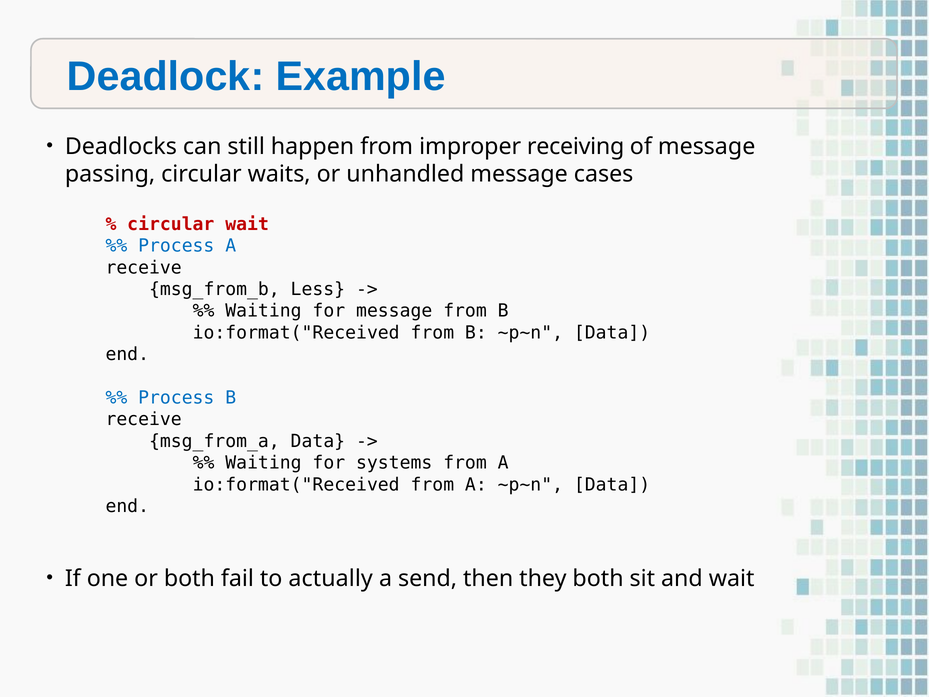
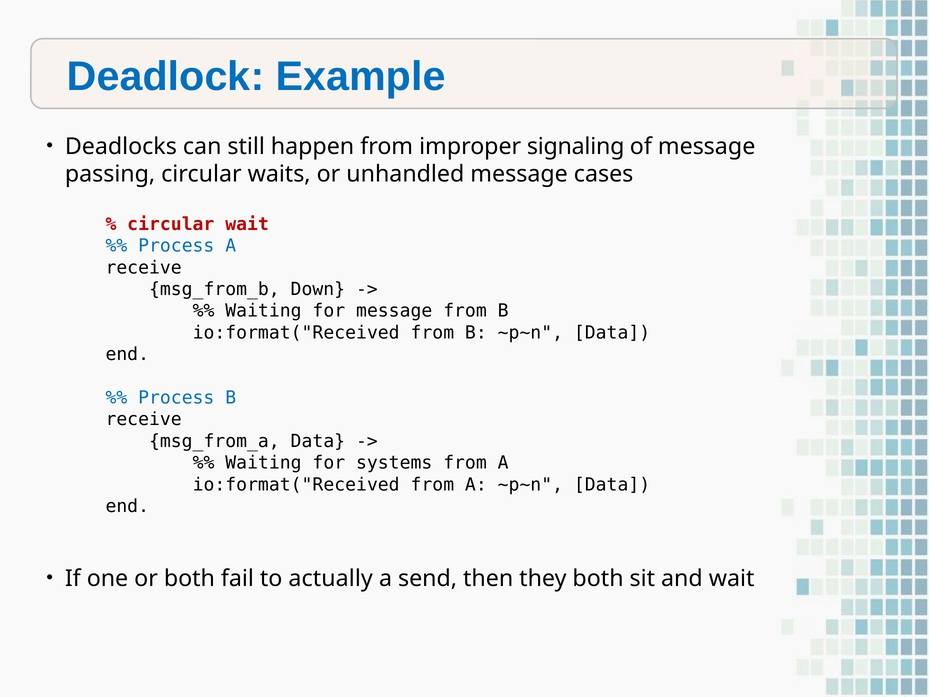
receiving: receiving -> signaling
Less: Less -> Down
